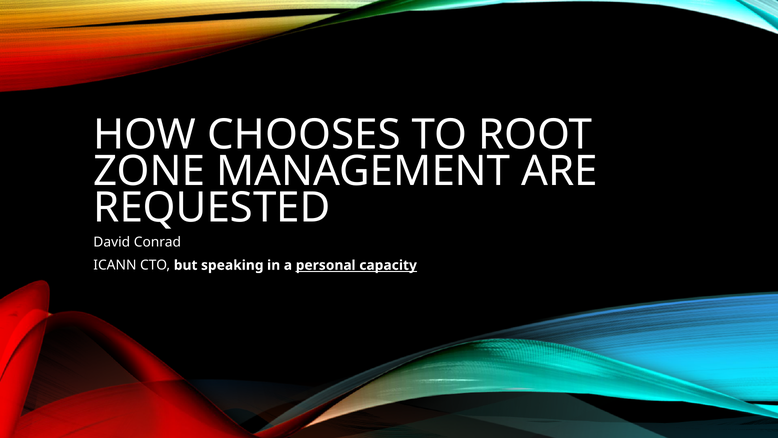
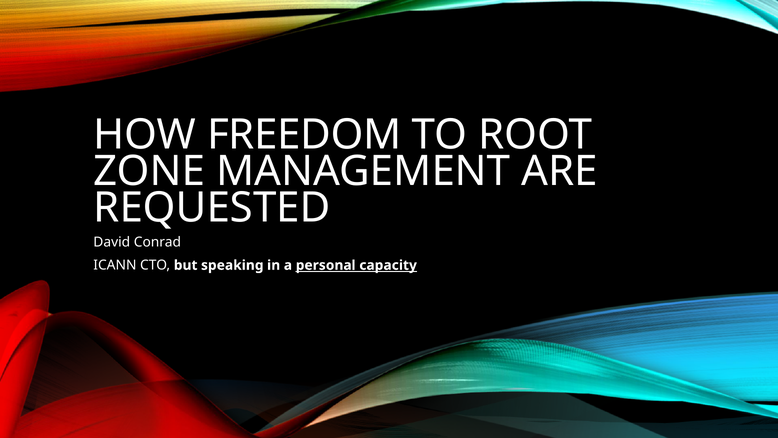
CHOOSES: CHOOSES -> FREEDOM
